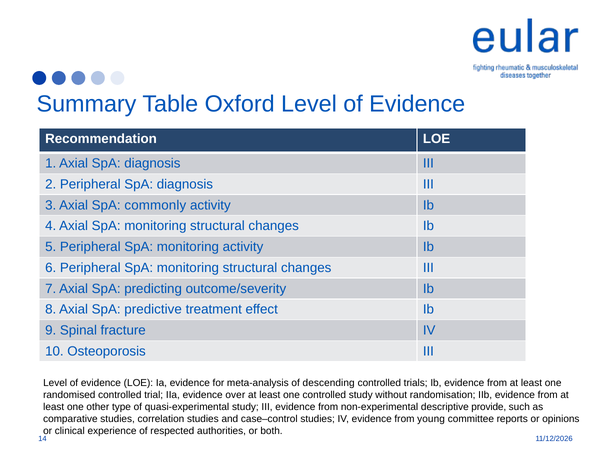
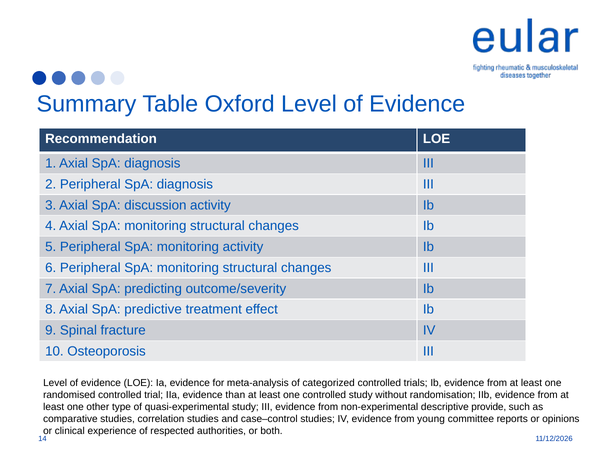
commonly: commonly -> discussion
descending: descending -> categorized
over: over -> than
